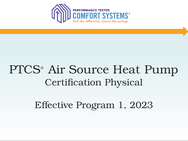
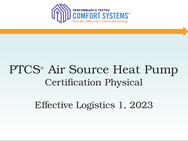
Program: Program -> Logistics
